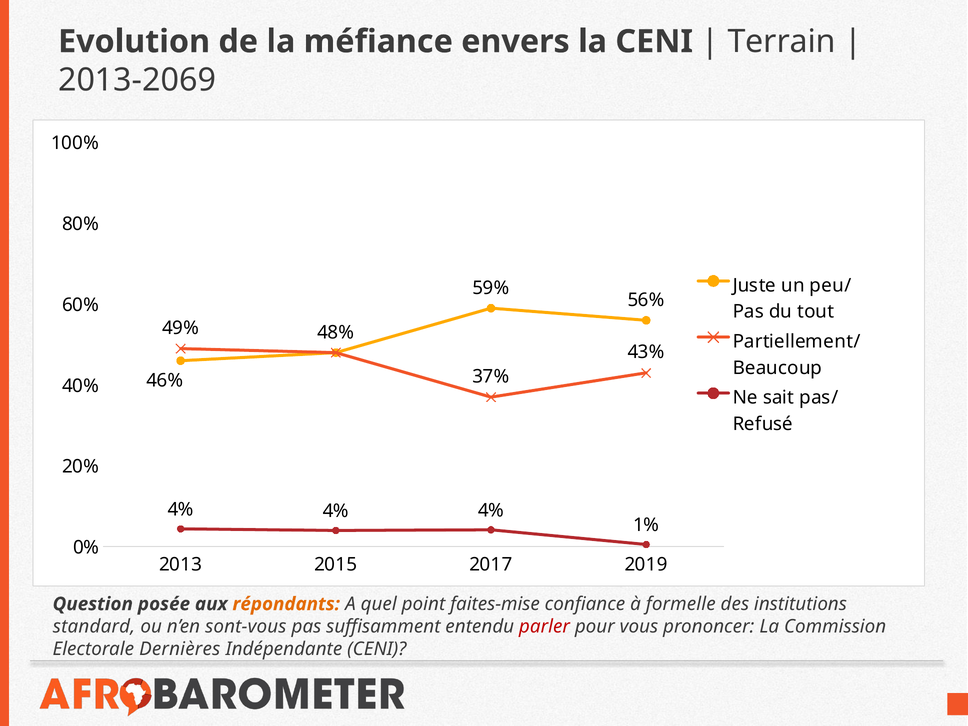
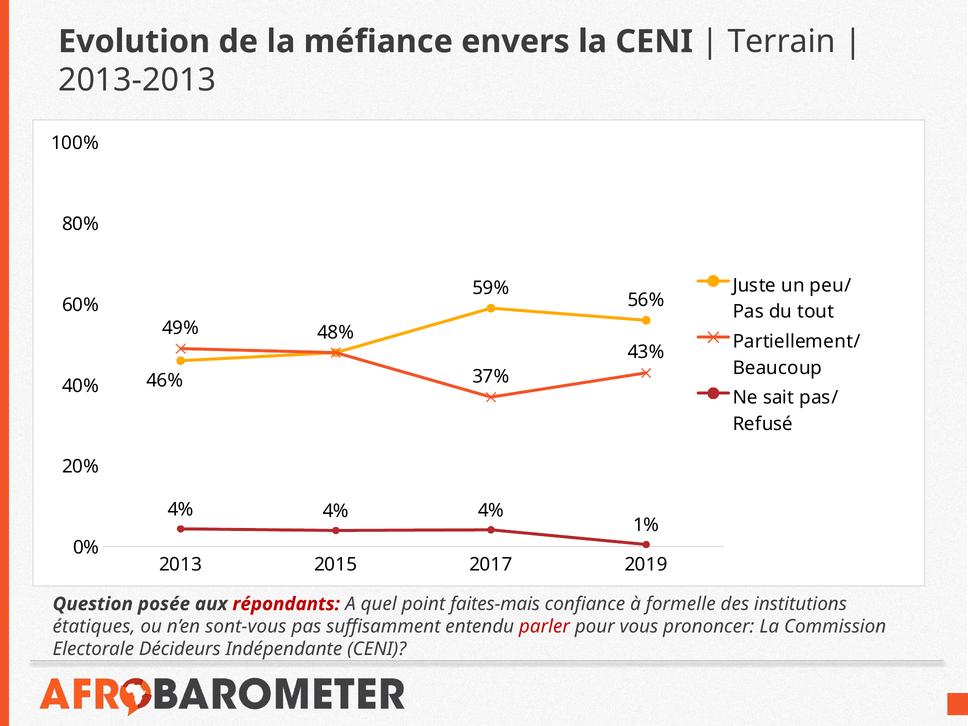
2013-2069: 2013-2069 -> 2013-2013
répondants colour: orange -> red
faites-mise: faites-mise -> faites-mais
standard: standard -> étatiques
Dernières: Dernières -> Décideurs
